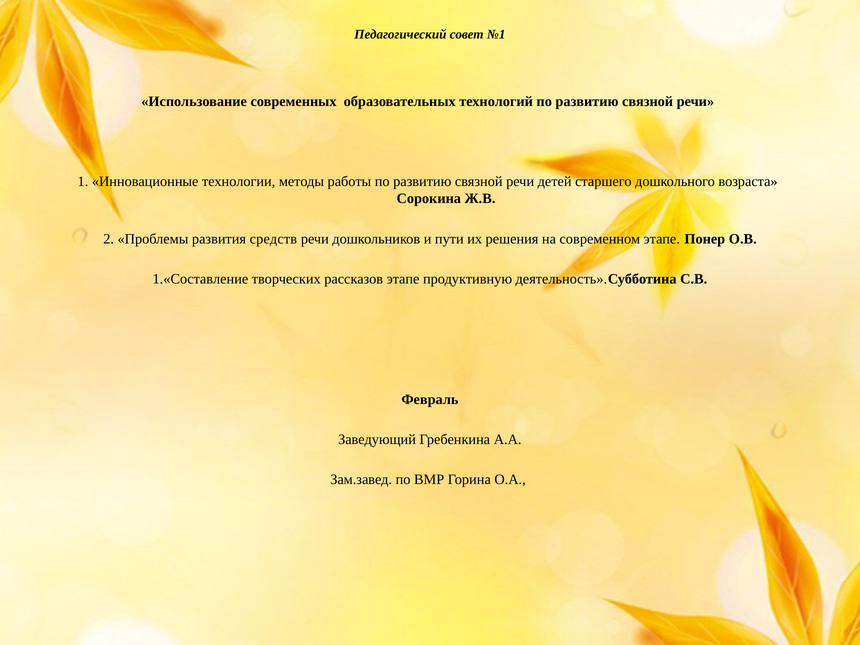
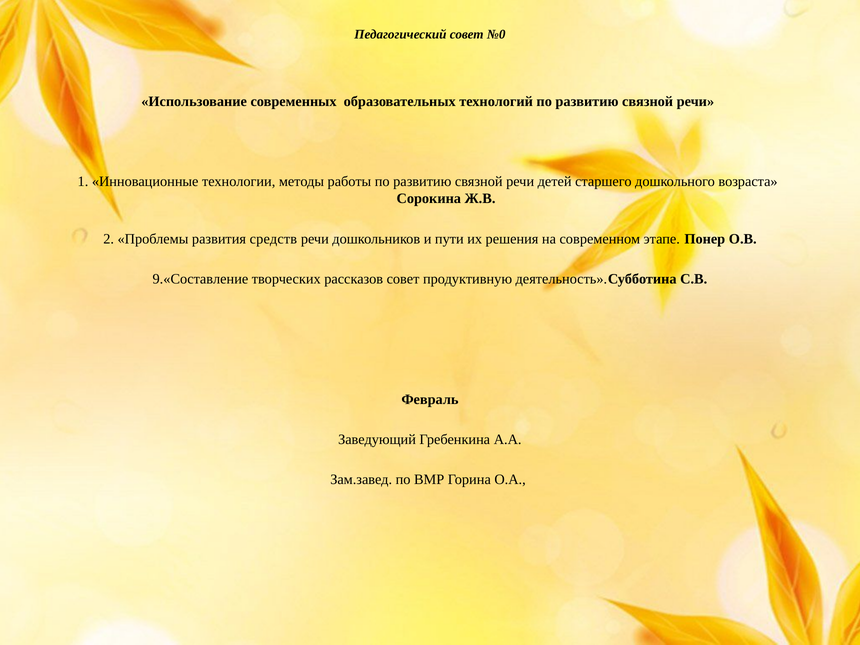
№1: №1 -> №0
1.«Составление: 1.«Составление -> 9.«Составление
рассказов этапе: этапе -> совет
